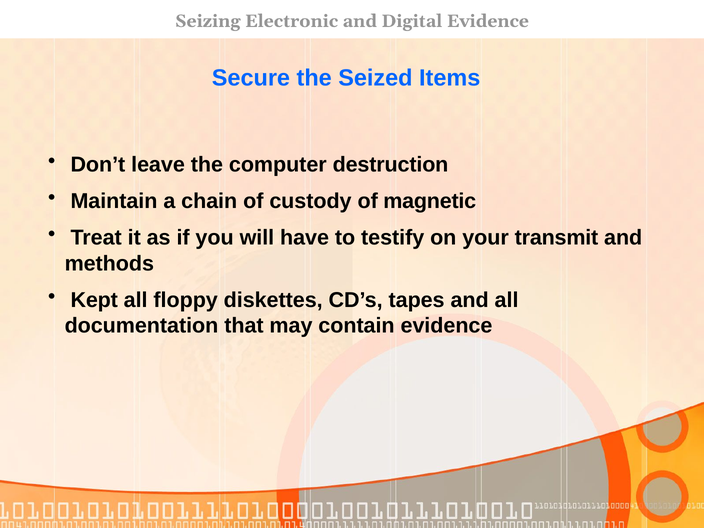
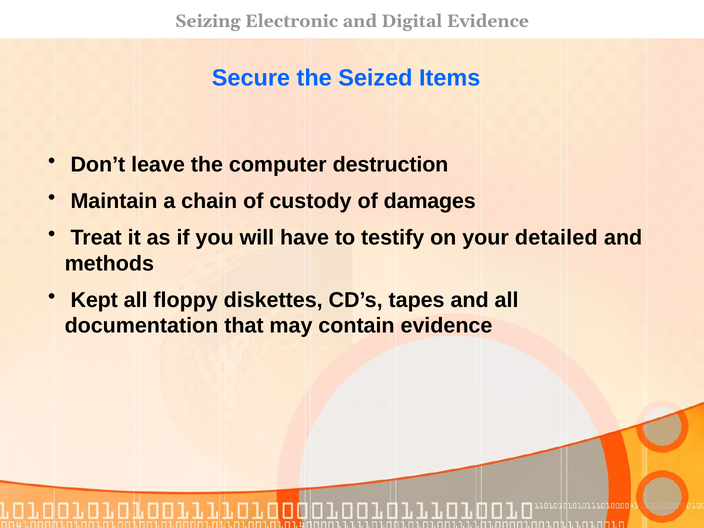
magnetic: magnetic -> damages
transmit: transmit -> detailed
